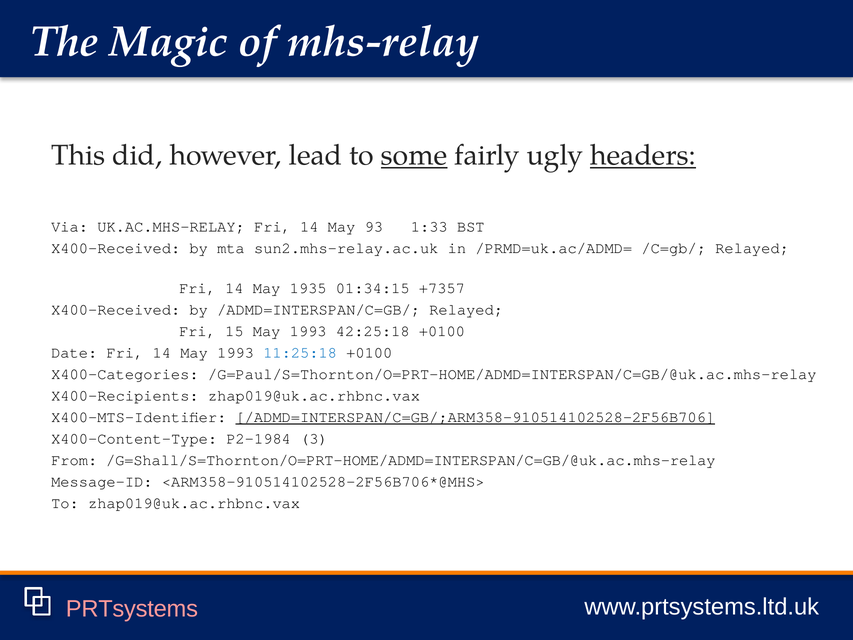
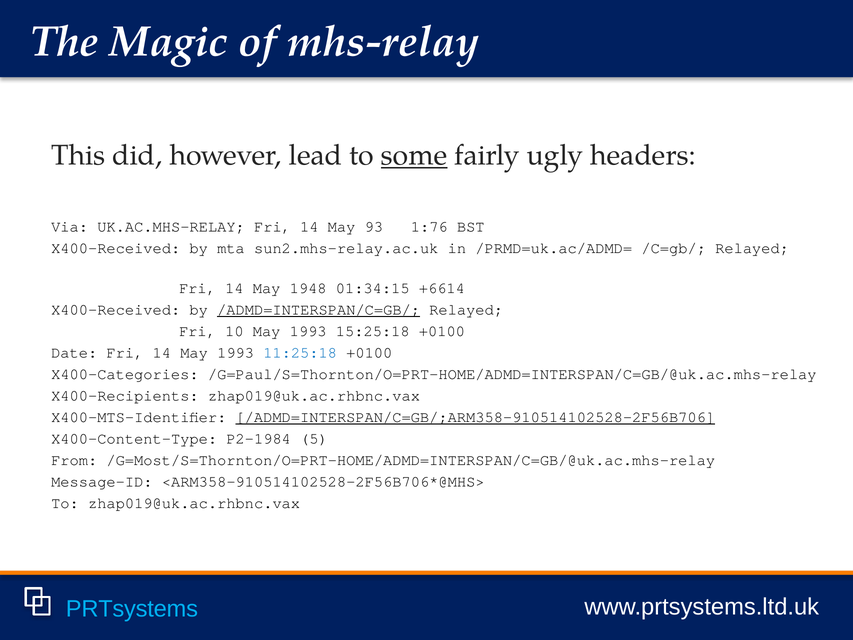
headers underline: present -> none
1:33: 1:33 -> 1:76
1935: 1935 -> 1948
+7357: +7357 -> +6614
/ADMD=INTERSPAN/C=GB/ underline: none -> present
15: 15 -> 10
42:25:18: 42:25:18 -> 15:25:18
3: 3 -> 5
/G=Shall/S=Thornton/O=PRT-HOME/ADMD=INTERSPAN/C=GB/@uk.ac.mhs-relay: /G=Shall/S=Thornton/O=PRT-HOME/ADMD=INTERSPAN/C=GB/@uk.ac.mhs-relay -> /G=Most/S=Thornton/O=PRT-HOME/ADMD=INTERSPAN/C=GB/@uk.ac.mhs-relay
PRTsystems colour: pink -> light blue
